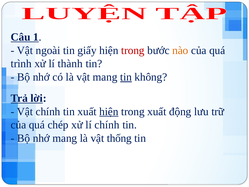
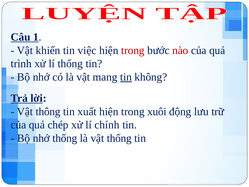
ngoài: ngoài -> khiển
giấy: giấy -> việc
nào colour: orange -> red
lí thành: thành -> thống
Vật chính: chính -> thông
hiện at (109, 111) underline: present -> none
trong xuất: xuất -> xuôi
nhớ mang: mang -> thống
